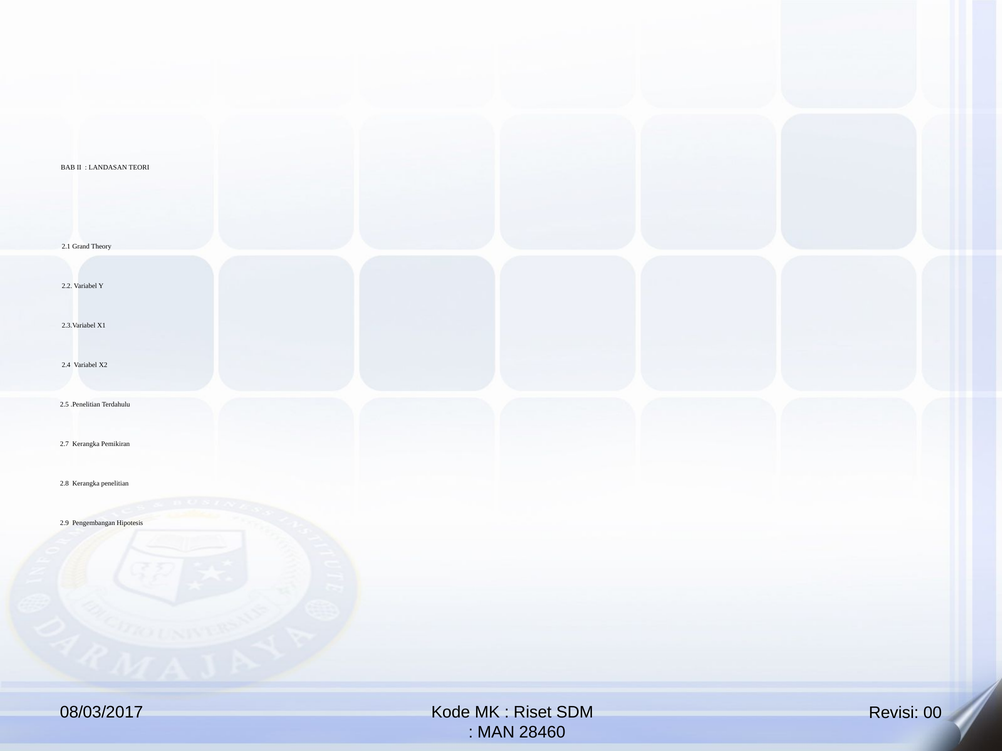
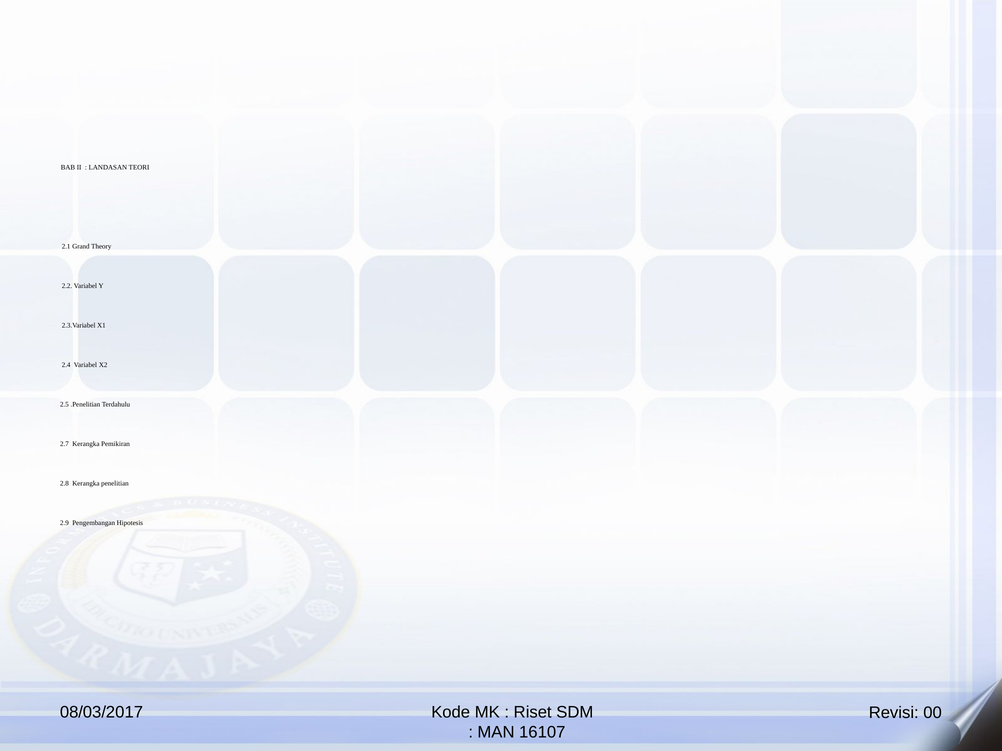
28460: 28460 -> 16107
